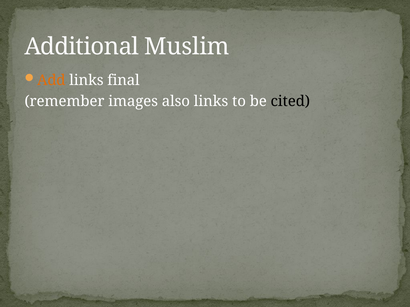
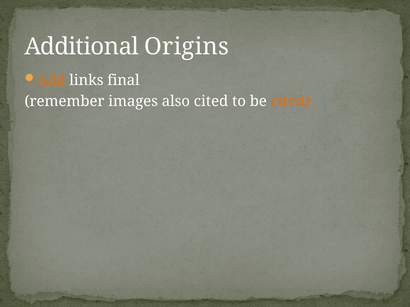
Muslim: Muslim -> Origins
also links: links -> cited
cited at (290, 102) colour: black -> orange
